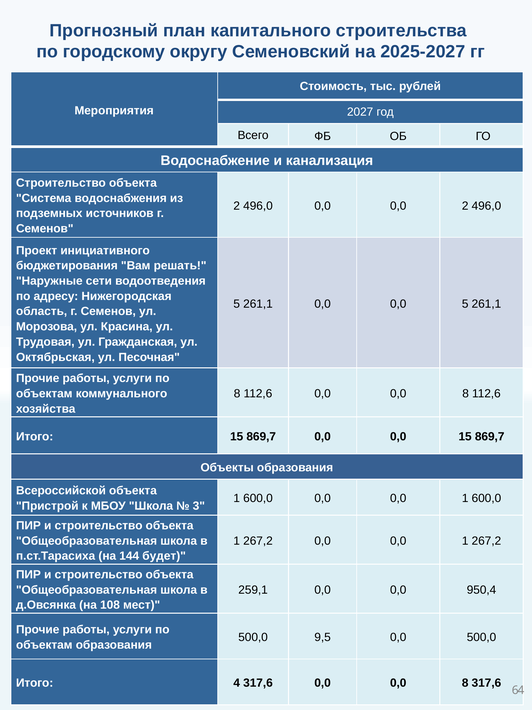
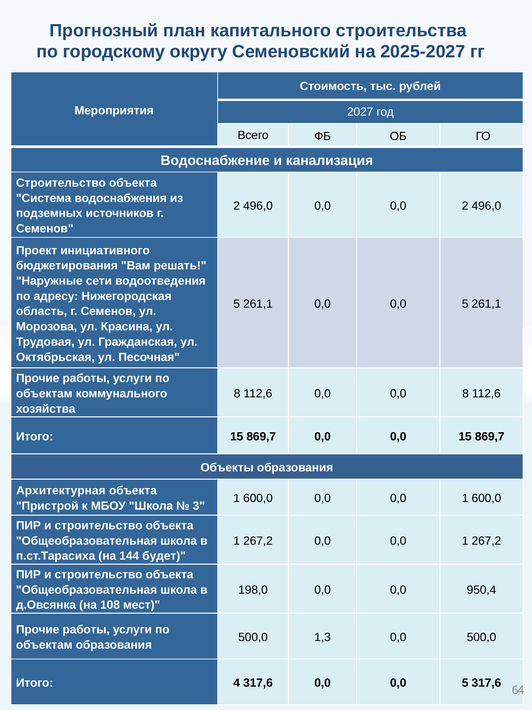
Всероссийской: Всероссийской -> Архитектурная
259,1: 259,1 -> 198,0
9,5: 9,5 -> 1,3
317,6 0,0 0,0 8: 8 -> 5
